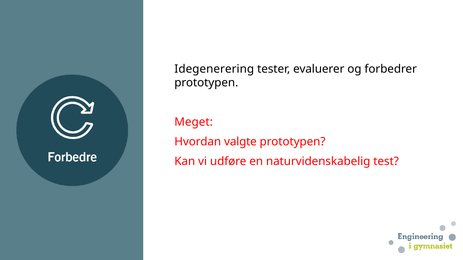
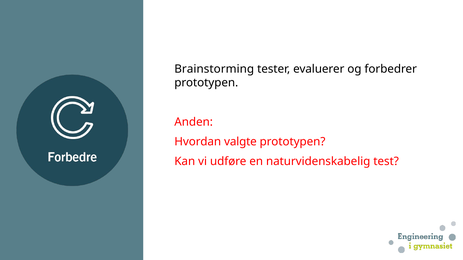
Idegenerering: Idegenerering -> Brainstorming
Meget: Meget -> Anden
